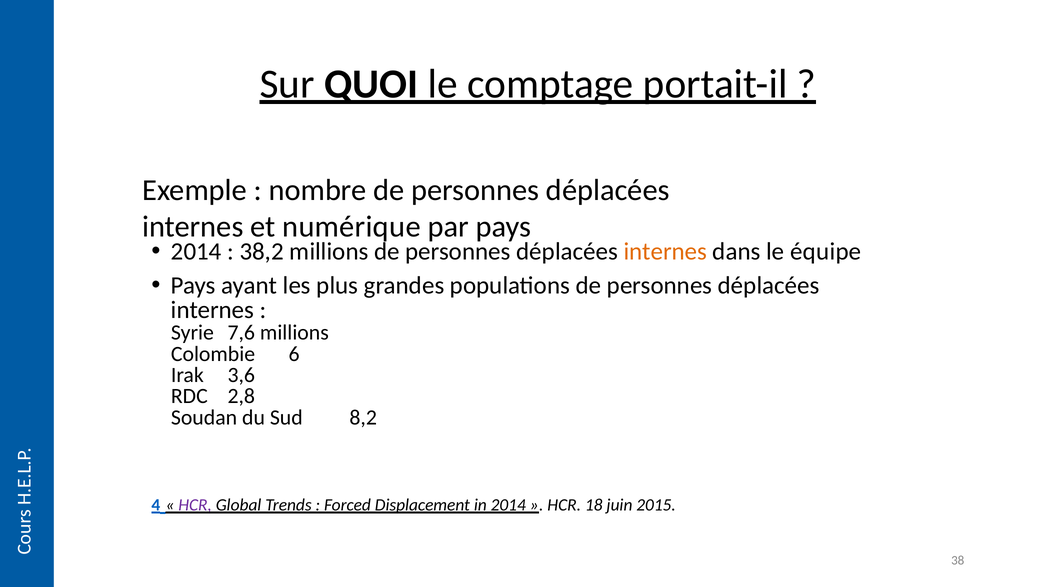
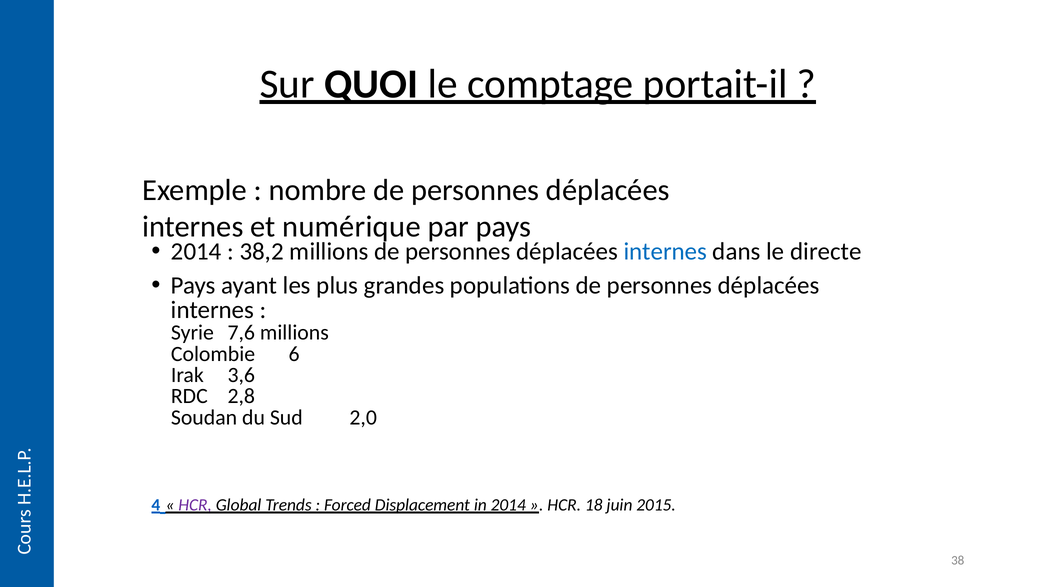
internes at (665, 252) colour: orange -> blue
équipe: équipe -> directe
8,2: 8,2 -> 2,0
